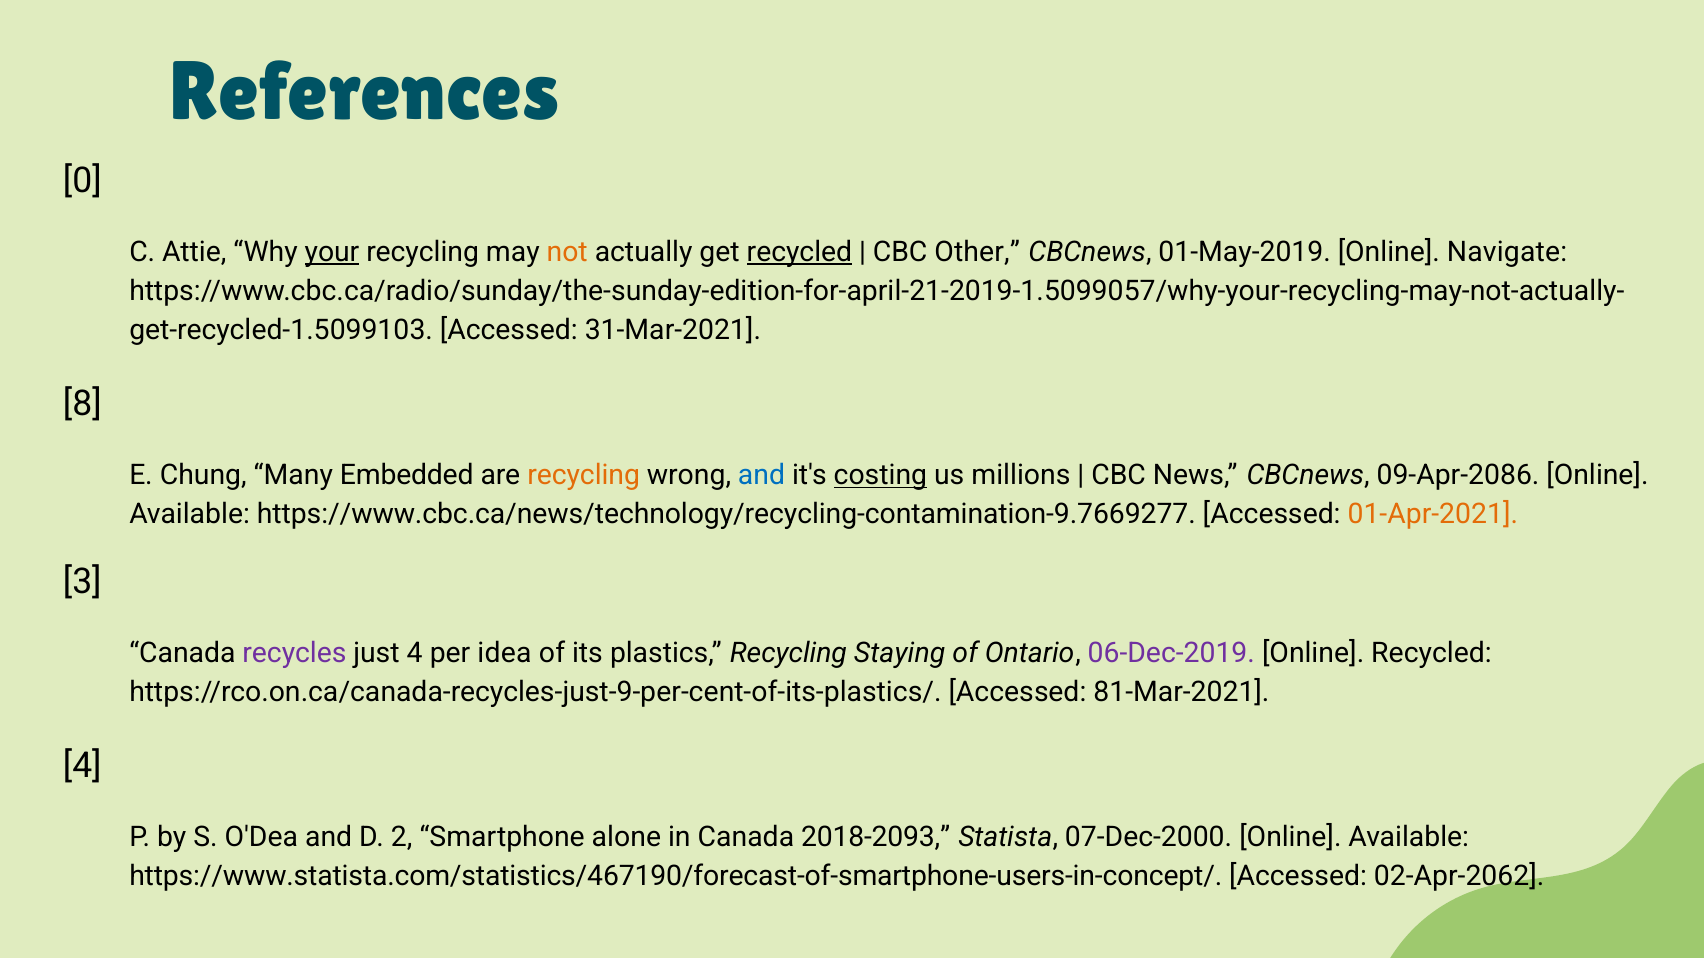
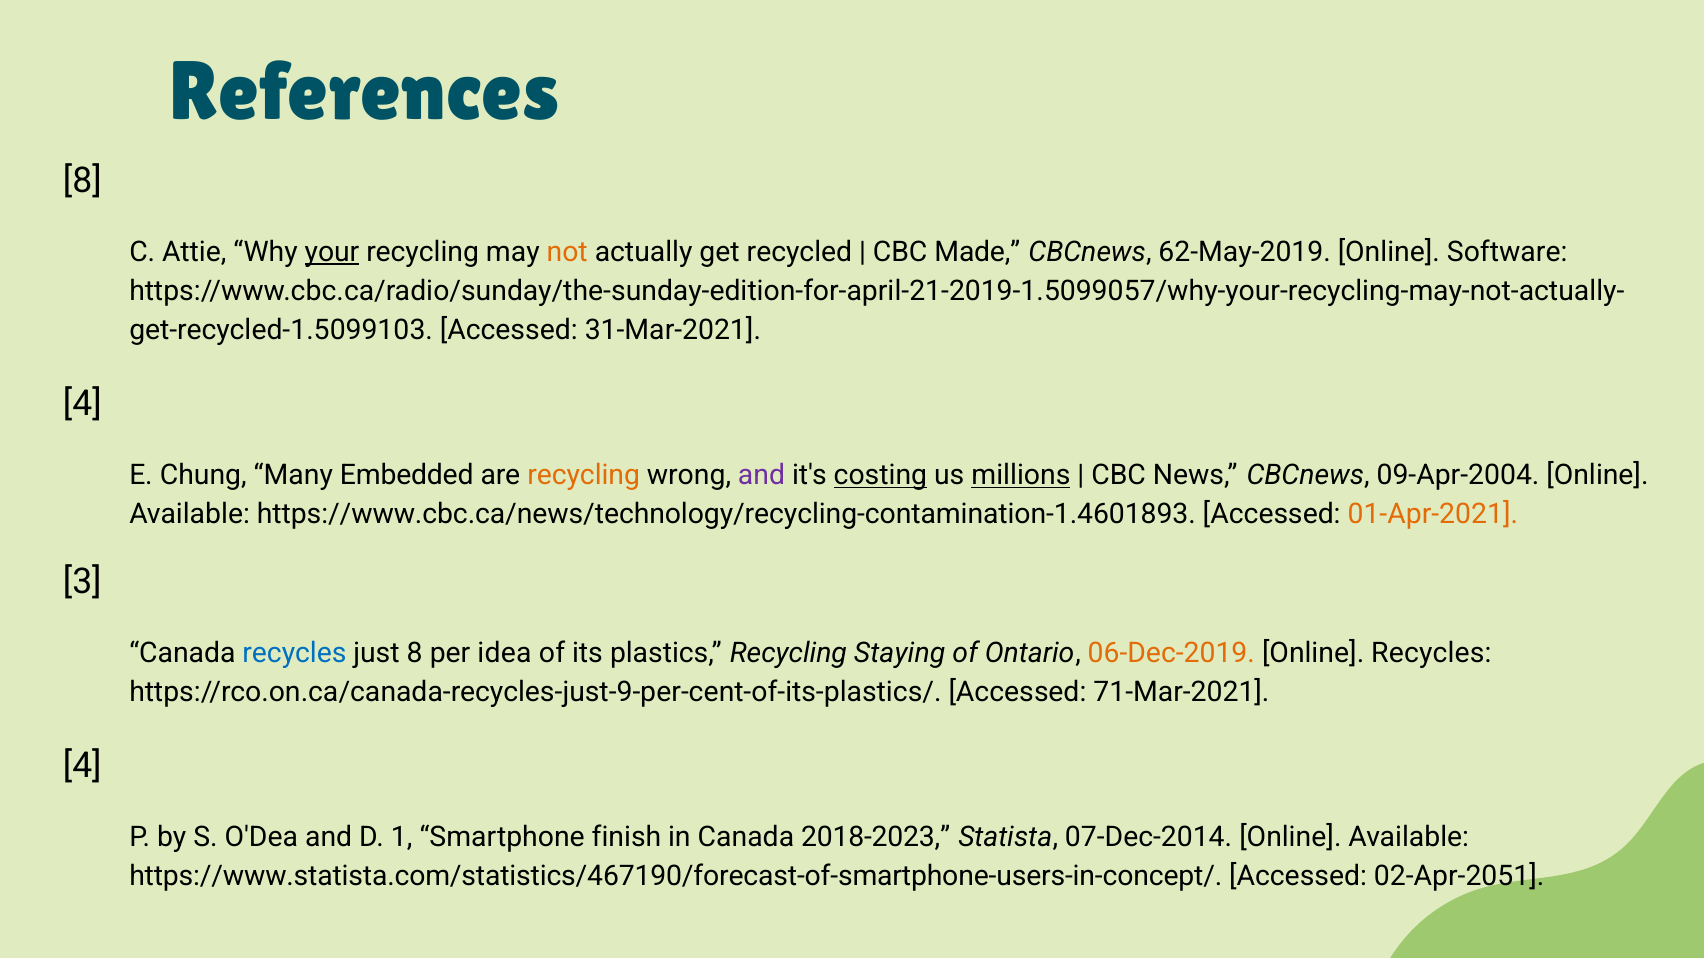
0 at (82, 181): 0 -> 8
recycled at (799, 252) underline: present -> none
Other: Other -> Made
01-May-2019: 01-May-2019 -> 62-May-2019
Navigate: Navigate -> Software
8 at (82, 404): 8 -> 4
and at (762, 475) colour: blue -> purple
millions underline: none -> present
09-Apr-2086: 09-Apr-2086 -> 09-Apr-2004
https://www.cbc.ca/news/technology/recycling-contamination-9.7669277: https://www.cbc.ca/news/technology/recycling-contamination-9.7669277 -> https://www.cbc.ca/news/technology/recycling-contamination-1.4601893
recycles at (294, 653) colour: purple -> blue
just 4: 4 -> 8
06-Dec-2019 colour: purple -> orange
Online Recycled: Recycled -> Recycles
81-Mar-2021: 81-Mar-2021 -> 71-Mar-2021
2: 2 -> 1
alone: alone -> finish
2018-2093: 2018-2093 -> 2018-2023
07-Dec-2000: 07-Dec-2000 -> 07-Dec-2014
02-Apr-2062: 02-Apr-2062 -> 02-Apr-2051
